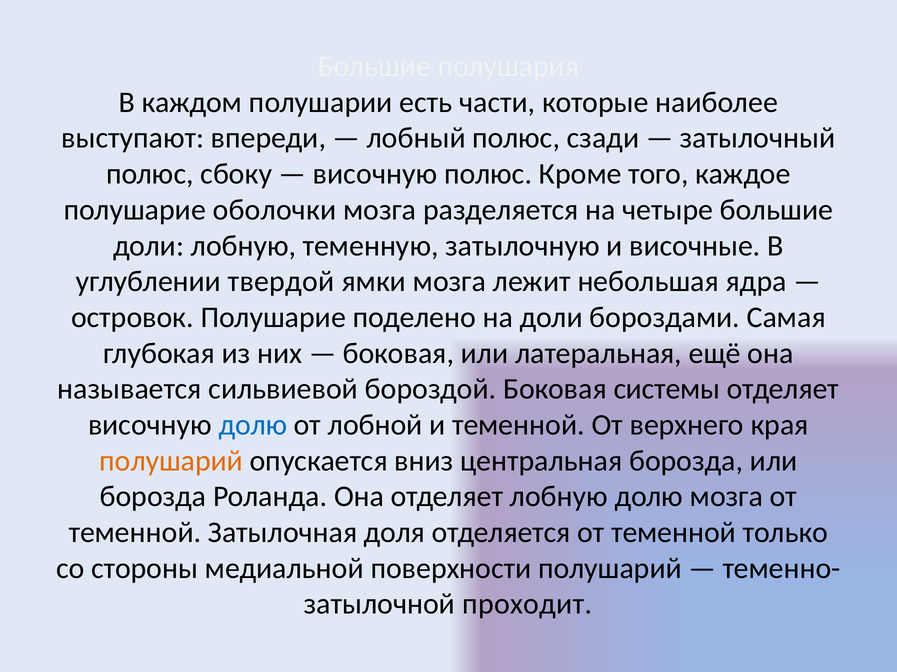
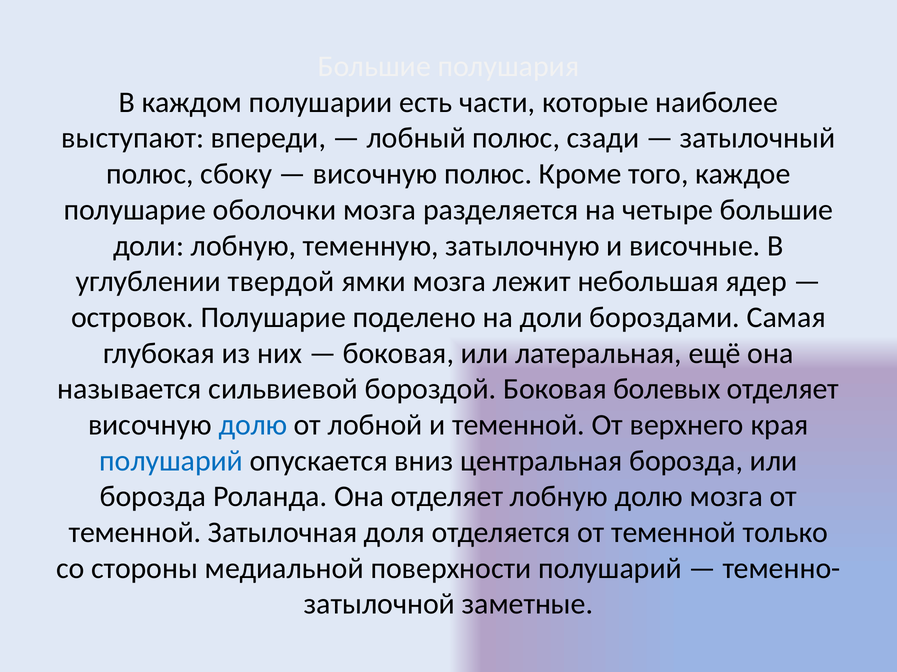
ядра: ядра -> ядер
системы: системы -> болевых
полушарий at (171, 461) colour: orange -> blue
проходит: проходит -> заметные
